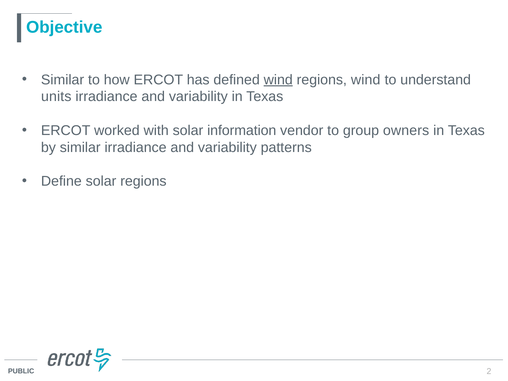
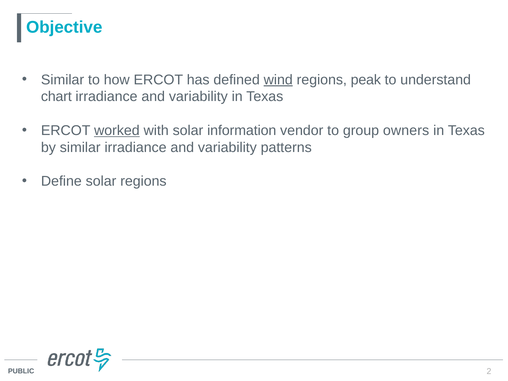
regions wind: wind -> peak
units: units -> chart
worked underline: none -> present
